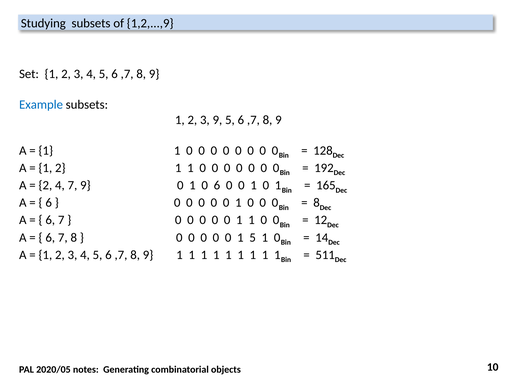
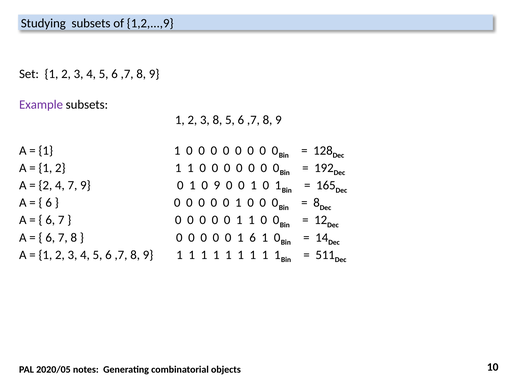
Example colour: blue -> purple
3 9: 9 -> 8
0 6: 6 -> 9
1 5: 5 -> 6
